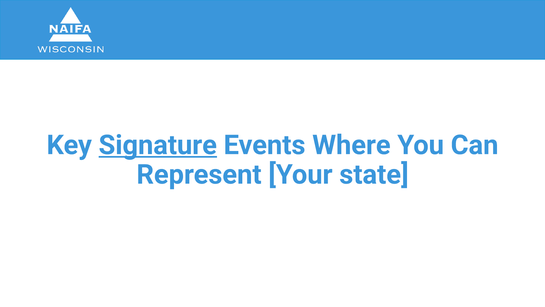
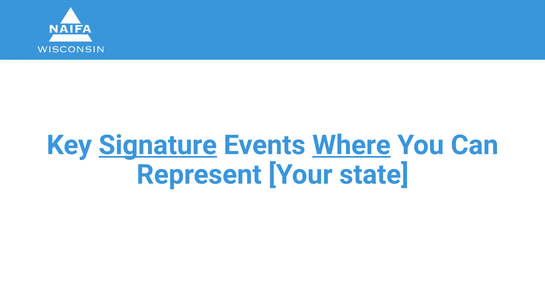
Where underline: none -> present
